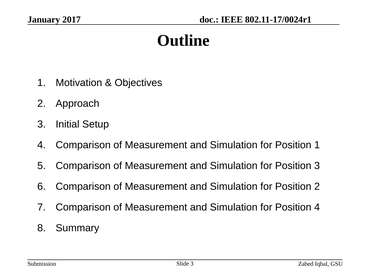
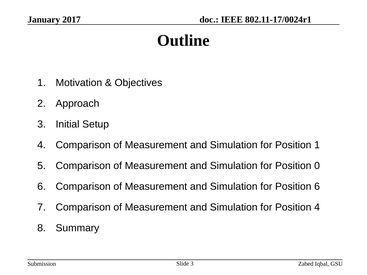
Position 3: 3 -> 0
Position 2: 2 -> 6
